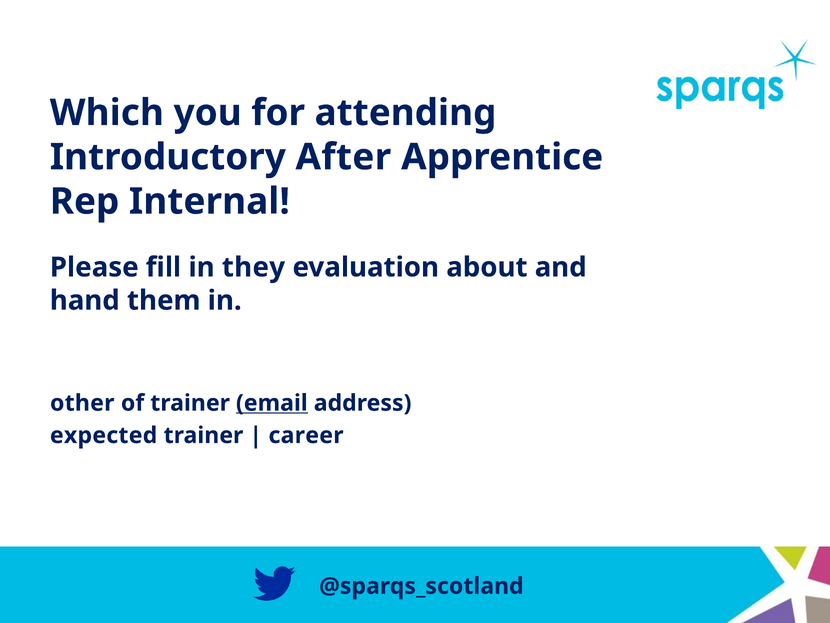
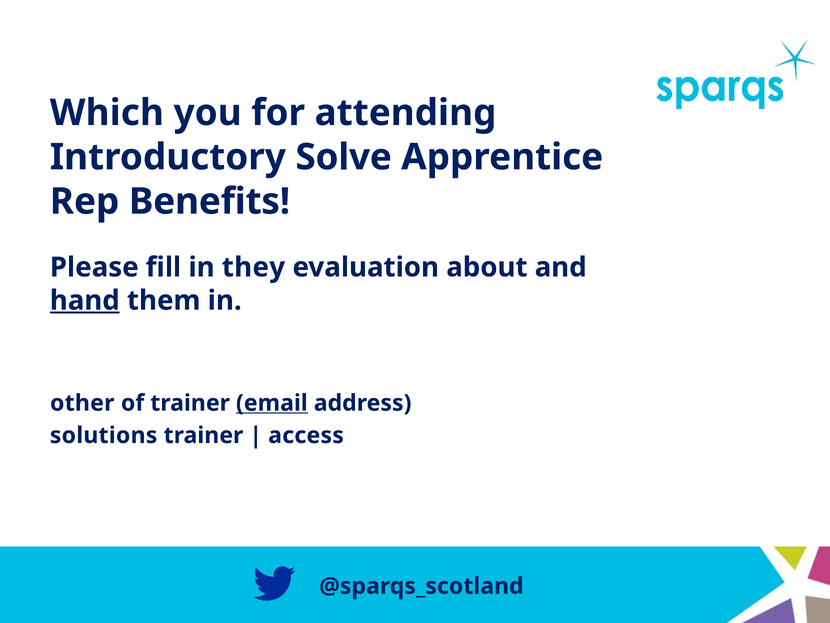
After: After -> Solve
Internal: Internal -> Benefits
hand underline: none -> present
expected: expected -> solutions
career: career -> access
